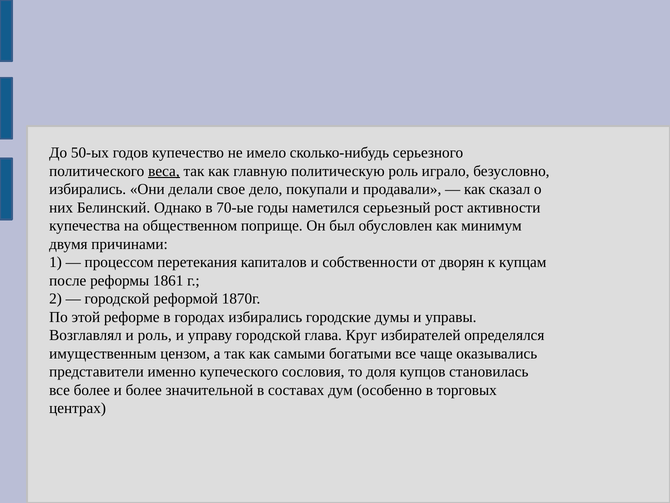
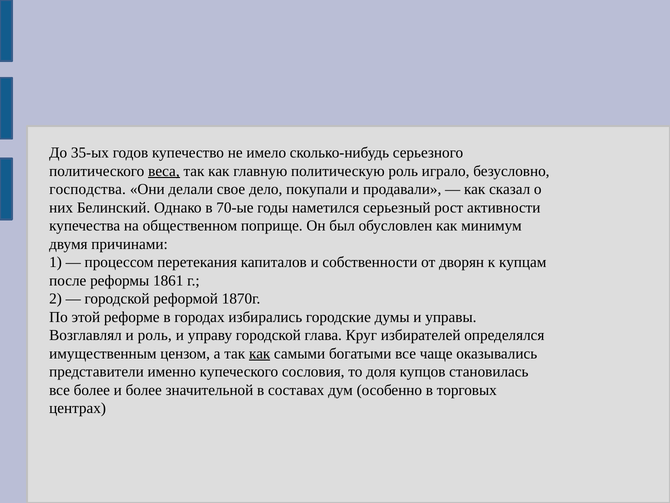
50-ых: 50-ых -> 35-ых
избирались at (88, 189): избирались -> господства
как at (260, 353) underline: none -> present
